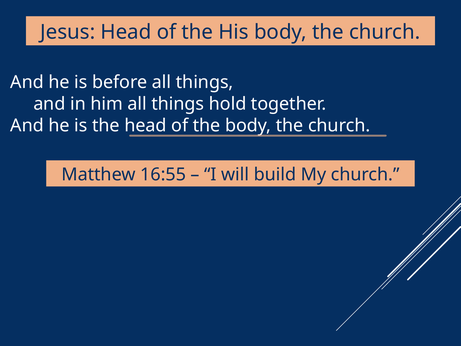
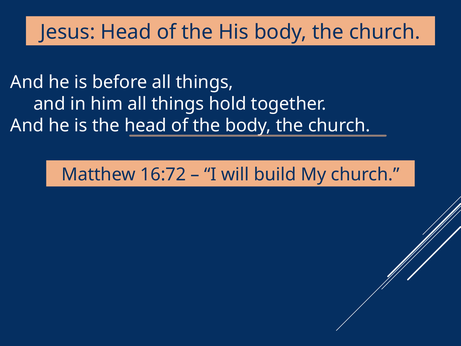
16:55: 16:55 -> 16:72
